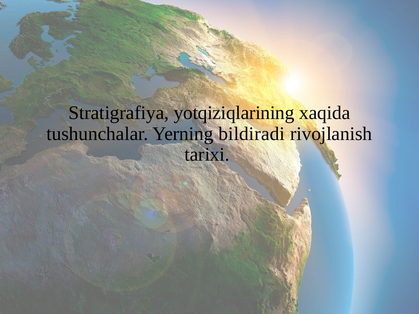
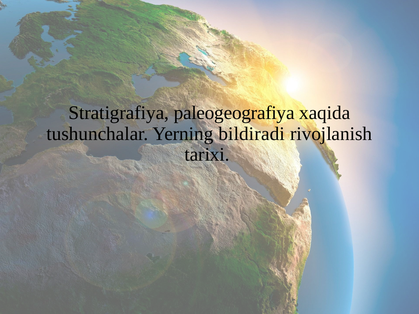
yotqiziqlarining: yotqiziqlarining -> paleogeografiya
